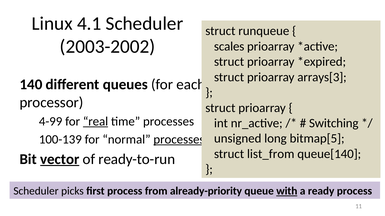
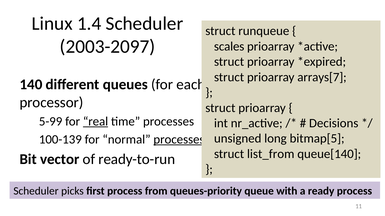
4.1: 4.1 -> 1.4
2003-2002: 2003-2002 -> 2003-2097
arrays[3: arrays[3 -> arrays[7
4-99: 4-99 -> 5-99
Switching: Switching -> Decisions
vector underline: present -> none
already-priority: already-priority -> queues-priority
with underline: present -> none
